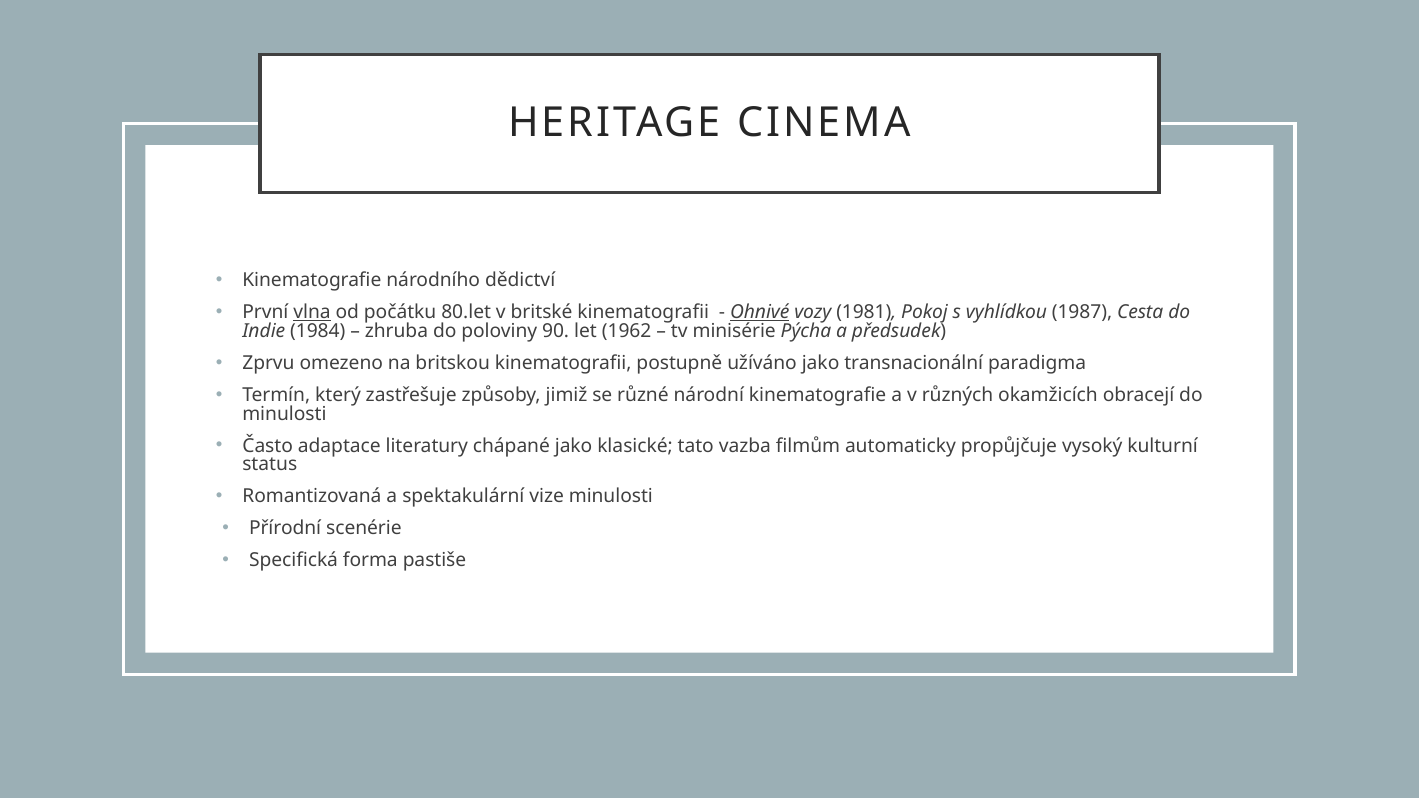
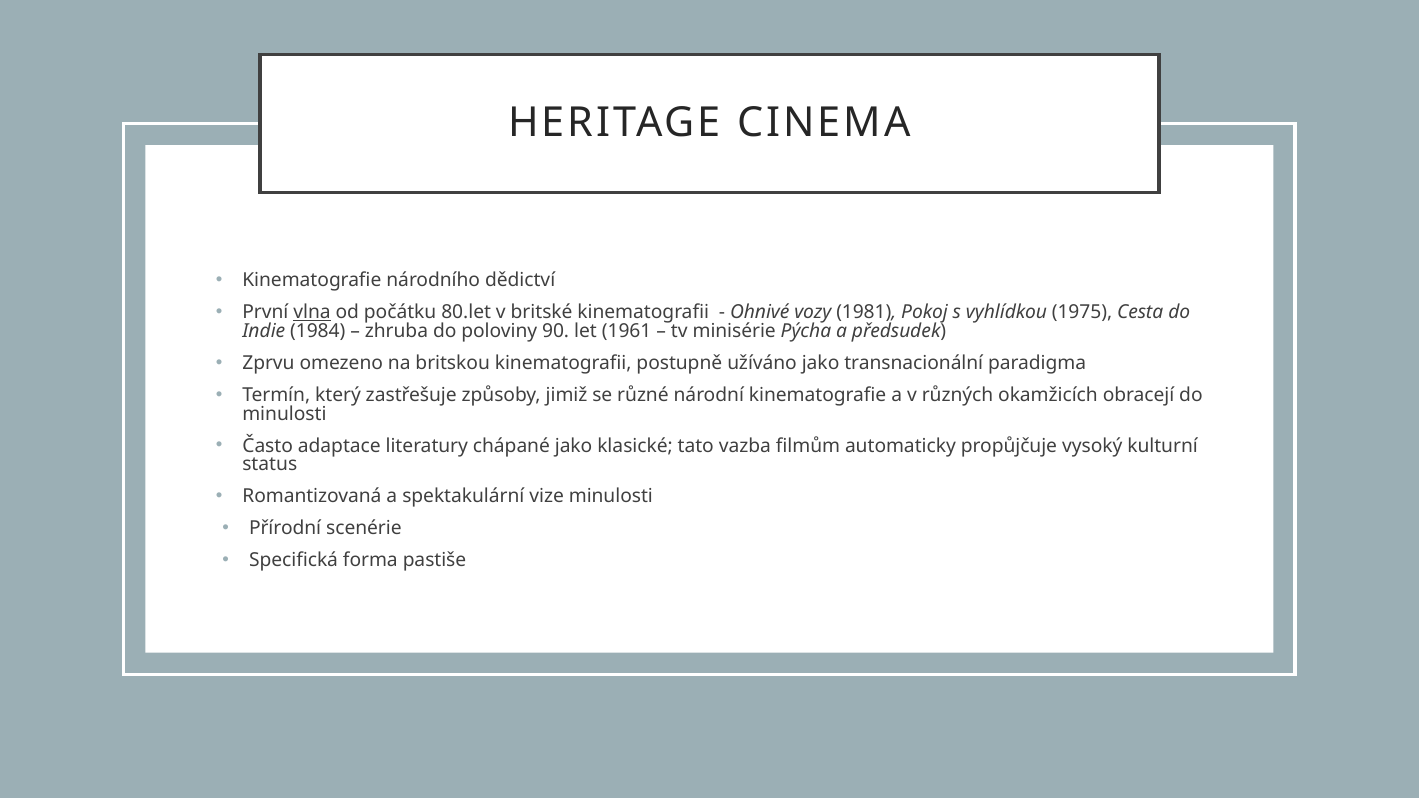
Ohnivé underline: present -> none
1987: 1987 -> 1975
1962: 1962 -> 1961
